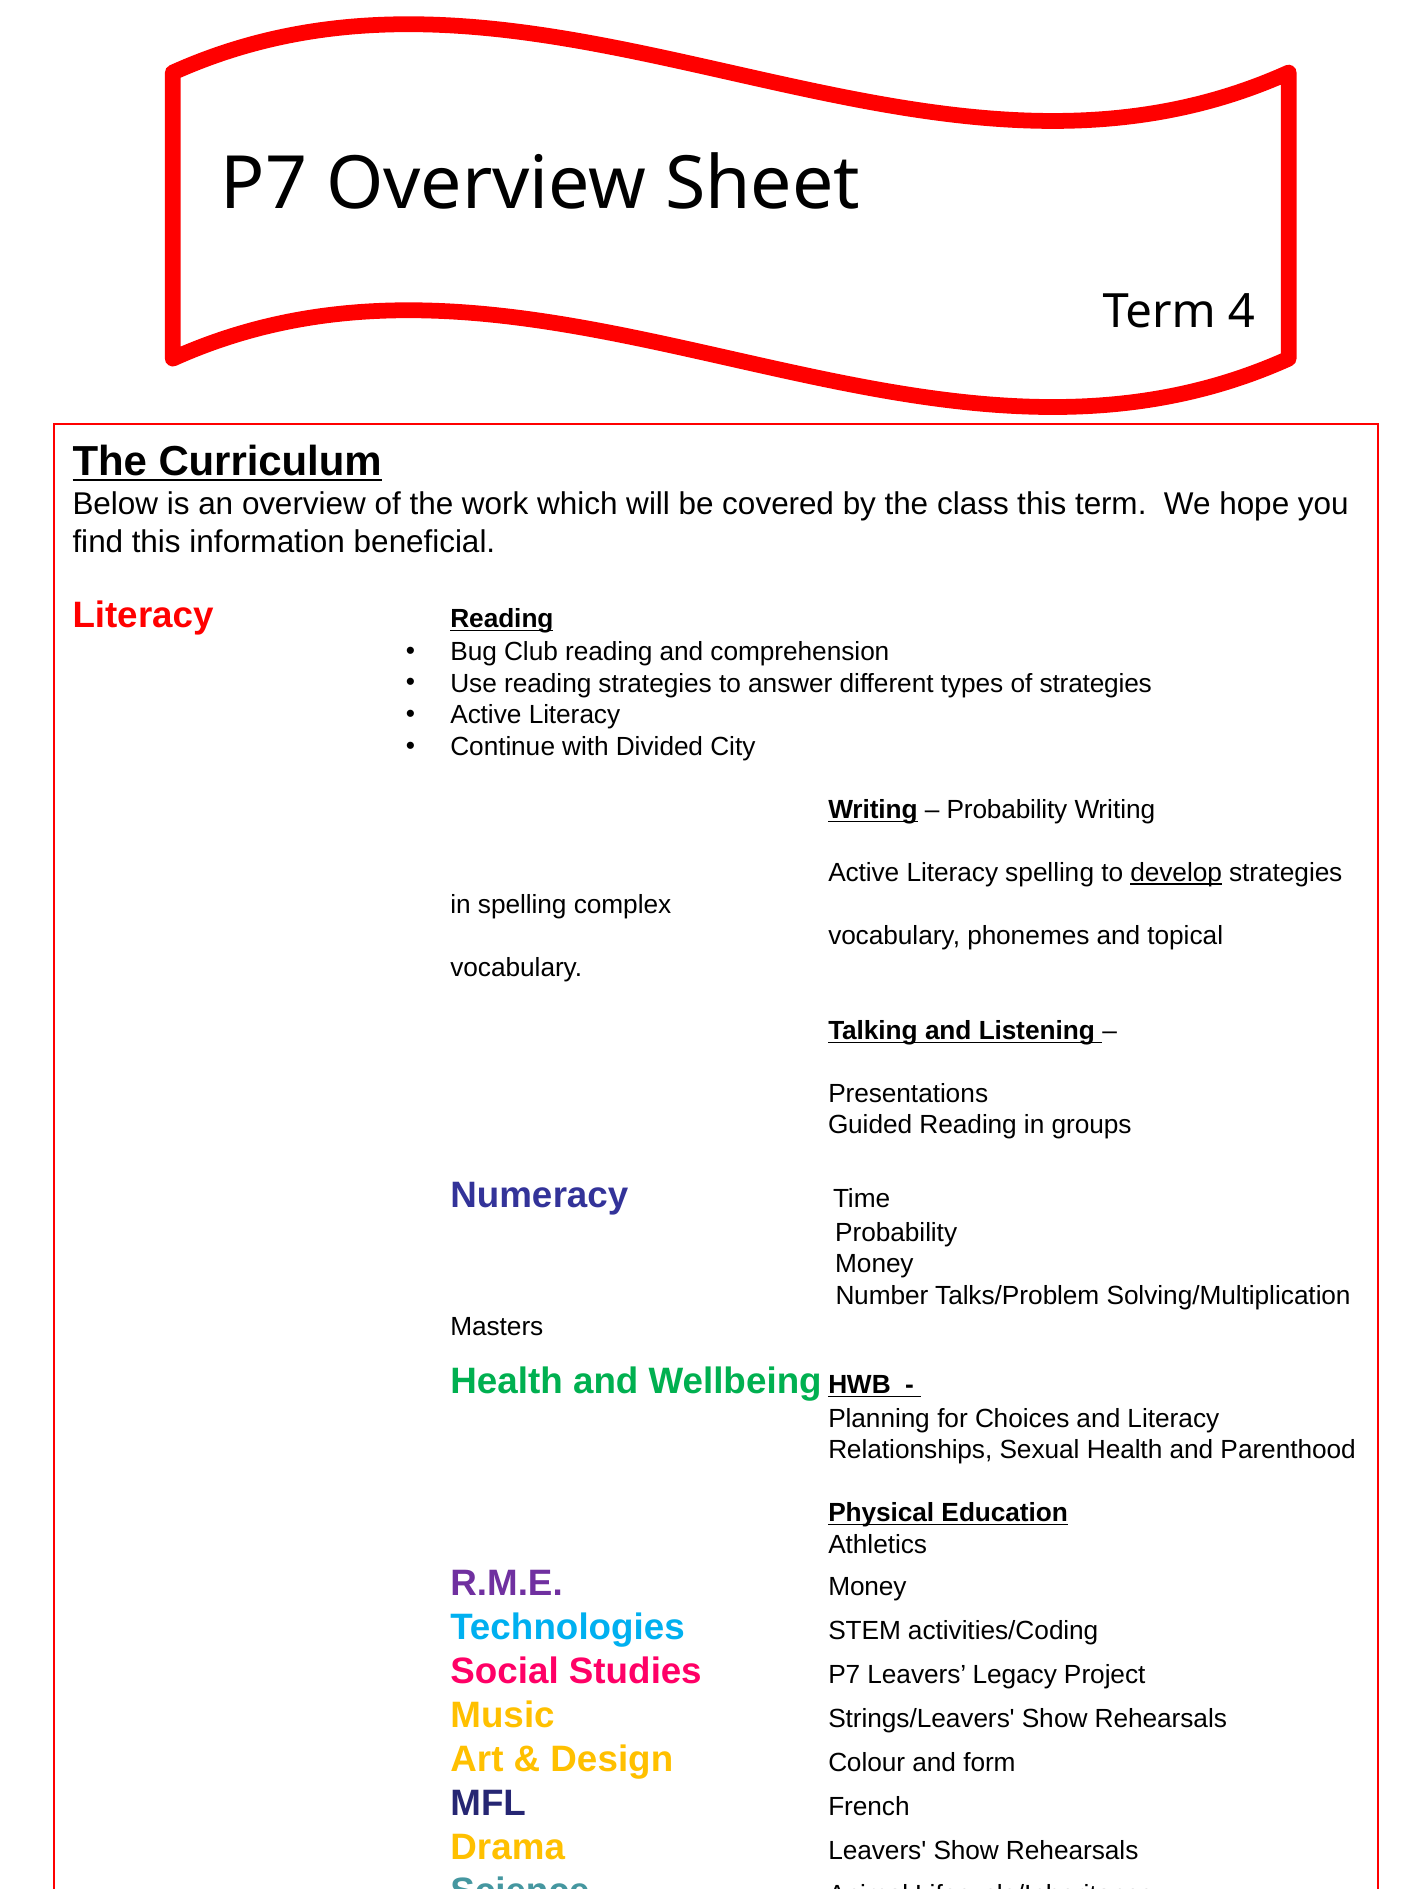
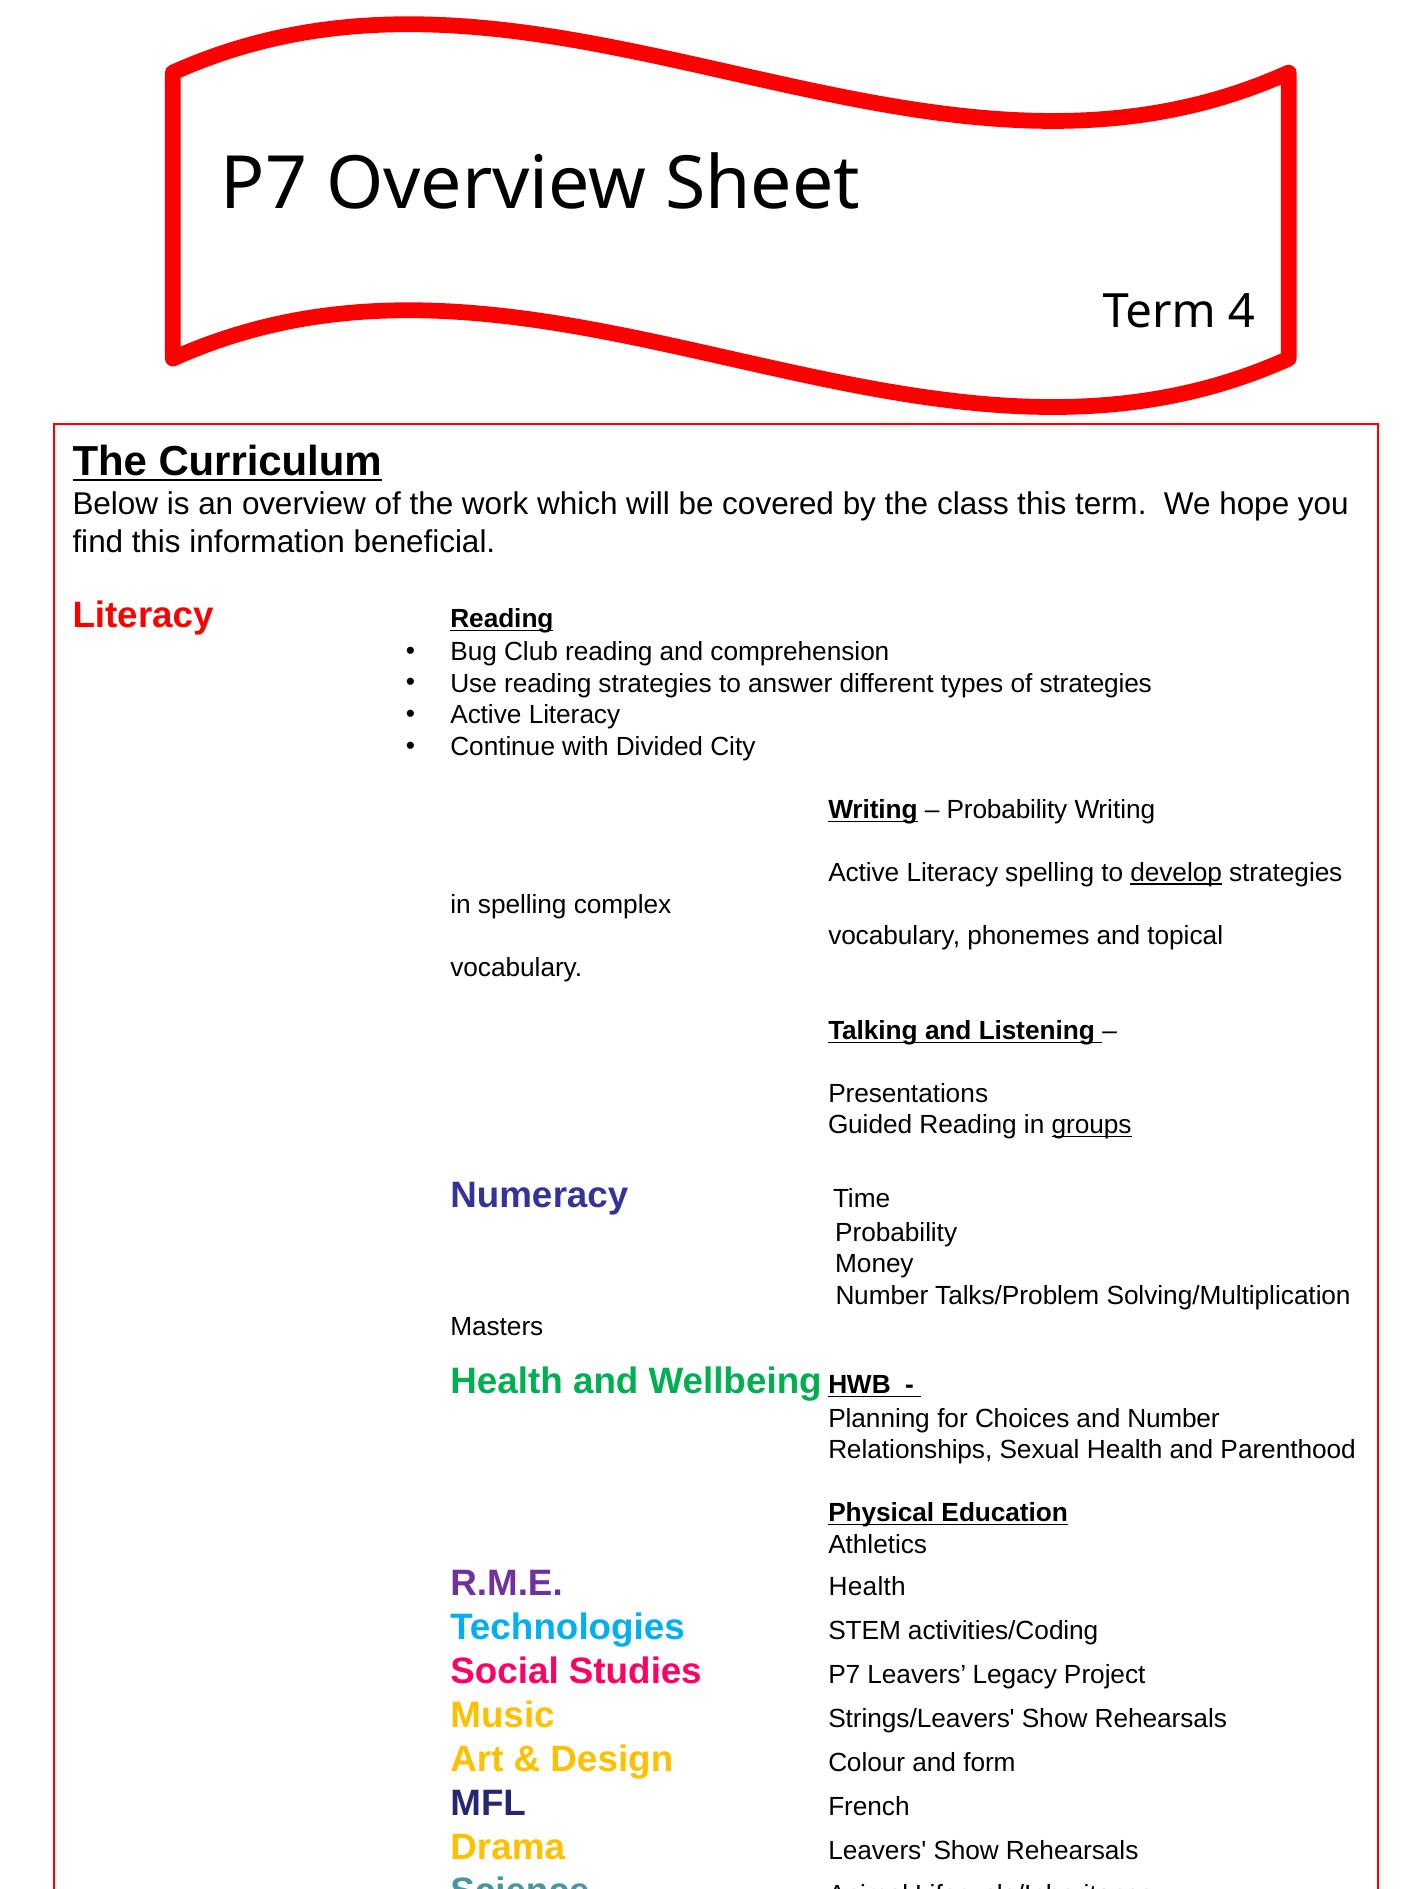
groups underline: none -> present
and Literacy: Literacy -> Number
R.M.E Money: Money -> Health
